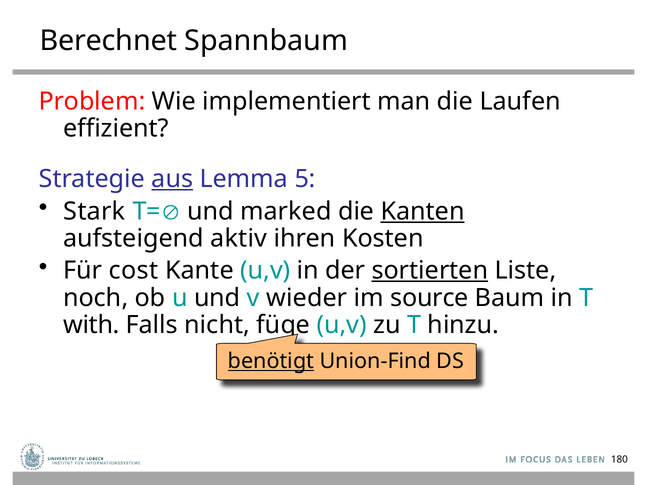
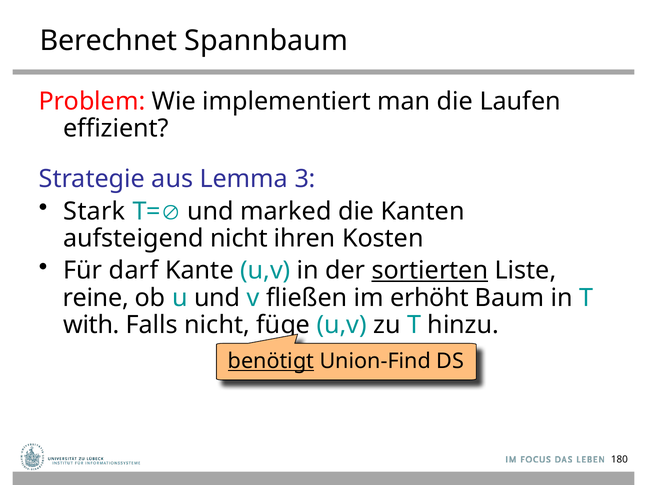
aus underline: present -> none
5: 5 -> 3
Kanten underline: present -> none
aufsteigend aktiv: aktiv -> nicht
cost: cost -> darf
noch: noch -> reine
wieder: wieder -> fließen
source: source -> erhöht
